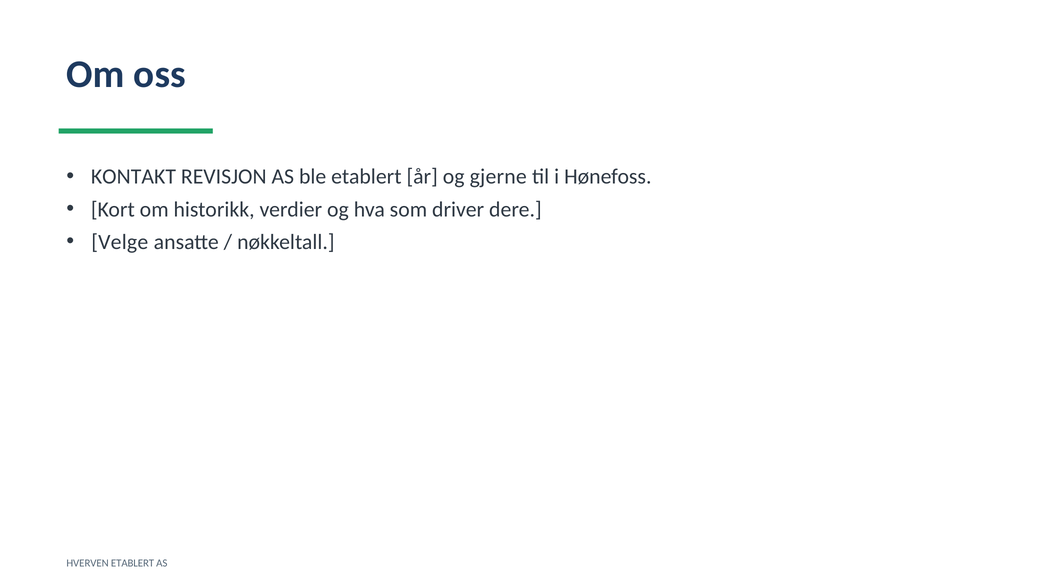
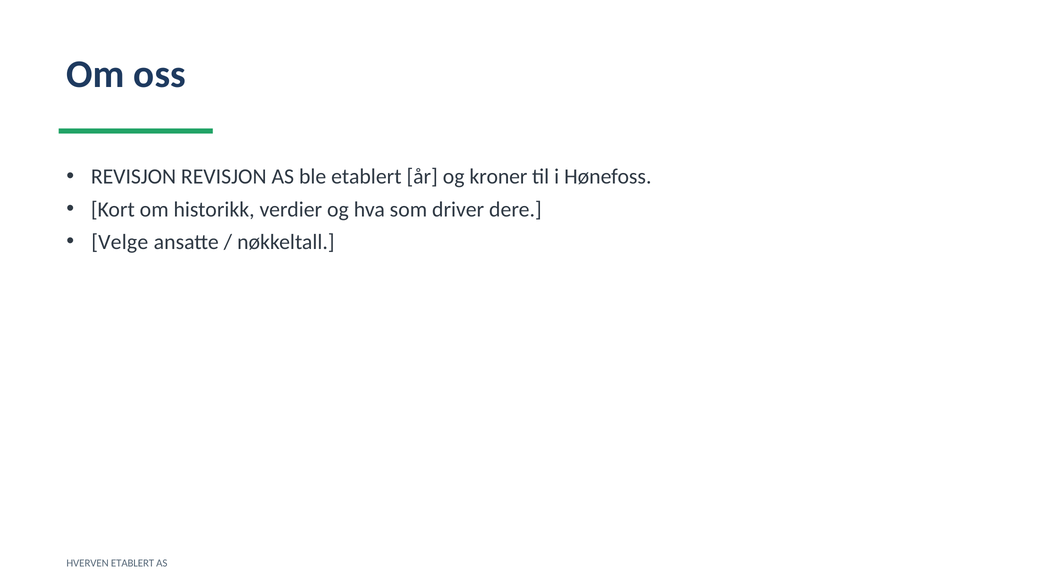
KONTAKT at (133, 177): KONTAKT -> REVISJON
gjerne: gjerne -> kroner
